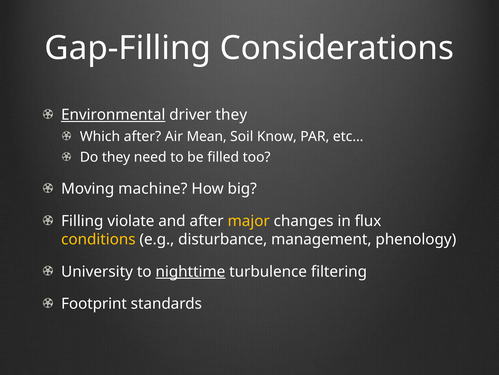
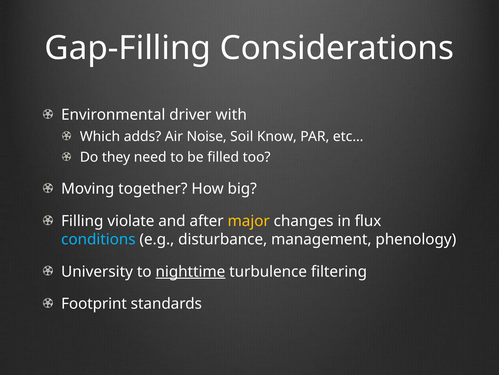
Environmental underline: present -> none
driver they: they -> with
Which after: after -> adds
Mean: Mean -> Noise
machine: machine -> together
conditions colour: yellow -> light blue
